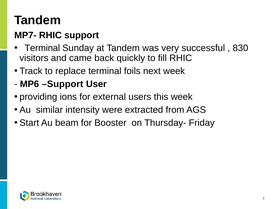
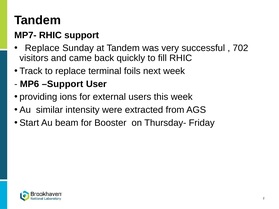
Terminal at (42, 48): Terminal -> Replace
830: 830 -> 702
